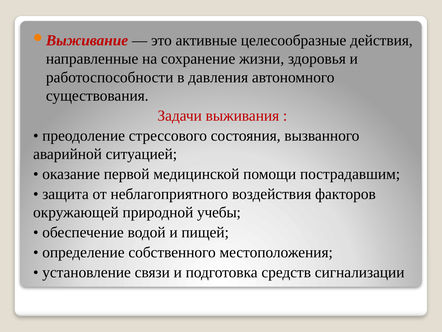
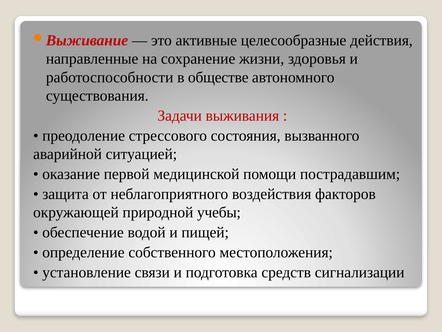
давления: давления -> обществе
